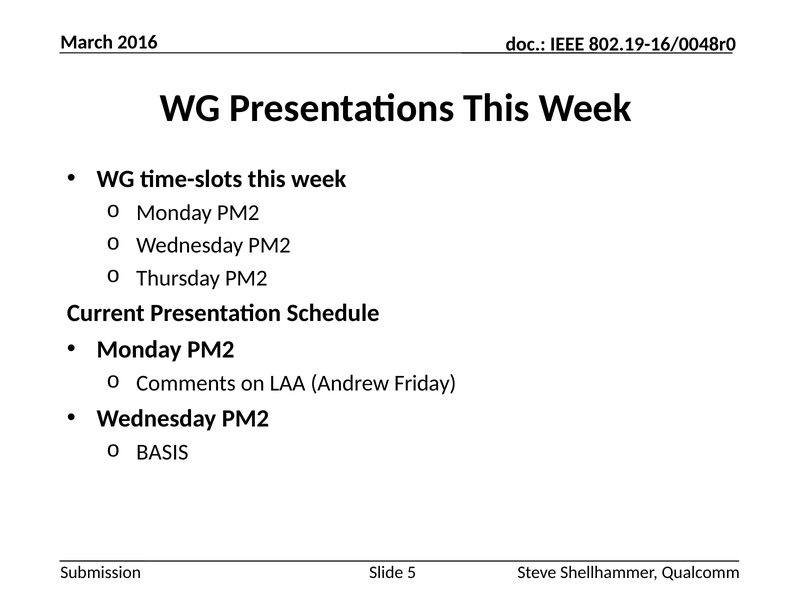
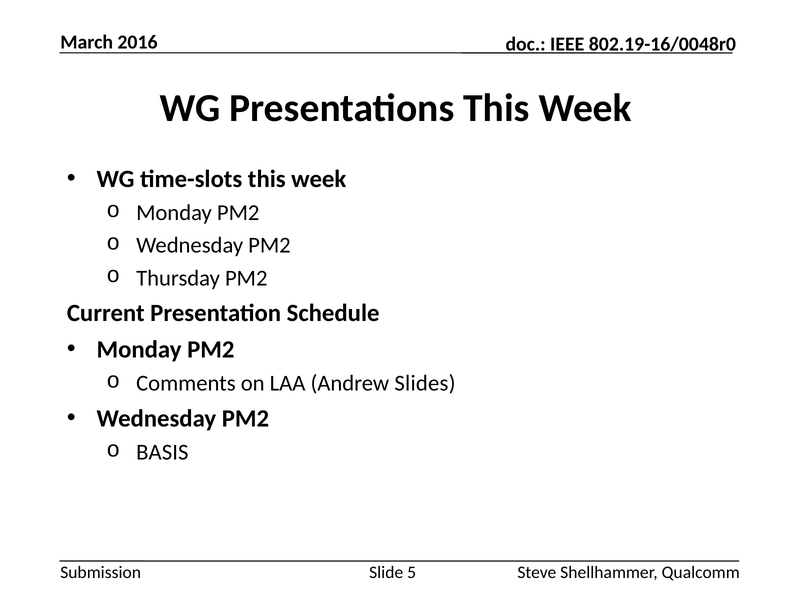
Friday: Friday -> Slides
